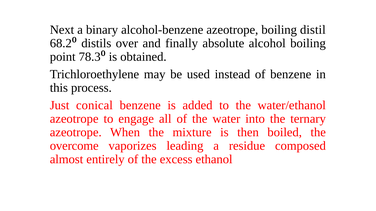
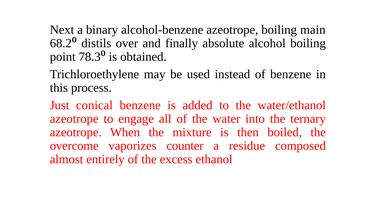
distil: distil -> main
leading: leading -> counter
